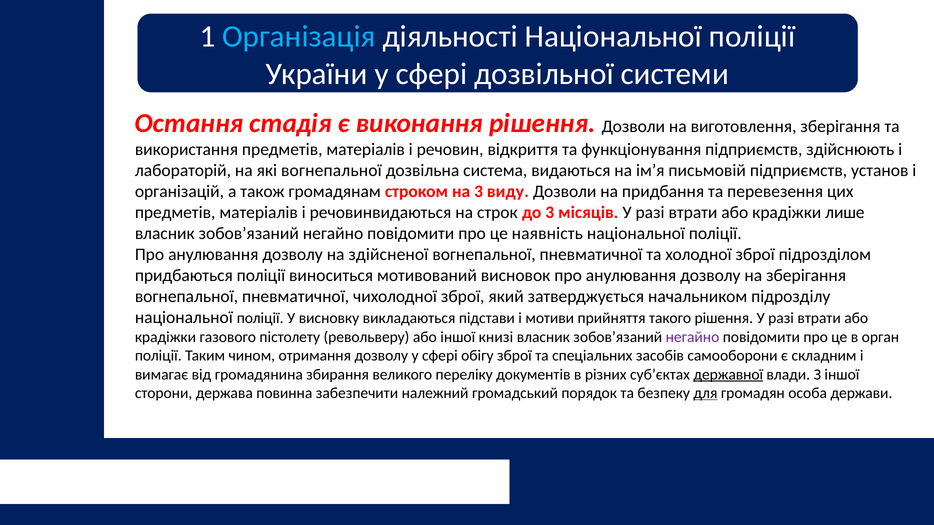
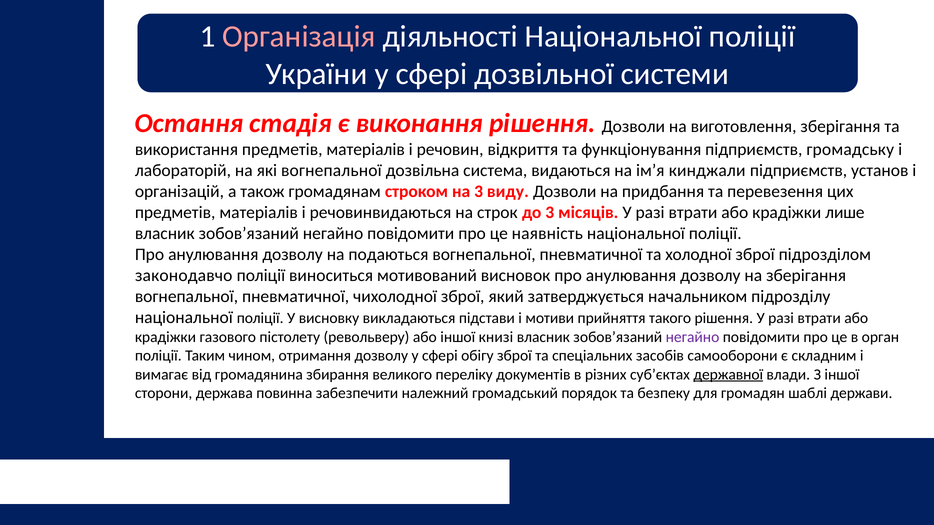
Організація colour: light blue -> pink
здійснюють: здійснюють -> громадську
письмовій: письмовій -> кинджали
здійсненої: здійсненої -> подаються
придбаються: придбаються -> законодавчо
для underline: present -> none
особа: особа -> шаблі
